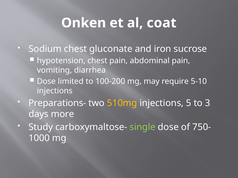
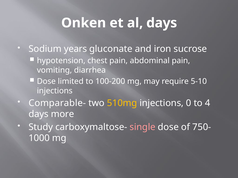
al coat: coat -> days
Sodium chest: chest -> years
Preparations-: Preparations- -> Comparable-
5: 5 -> 0
3: 3 -> 4
single colour: light green -> pink
